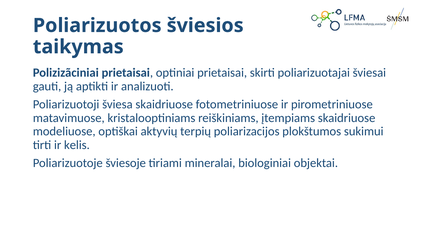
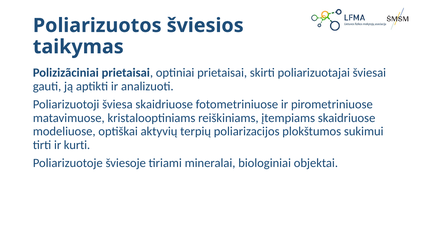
kelis: kelis -> kurti
